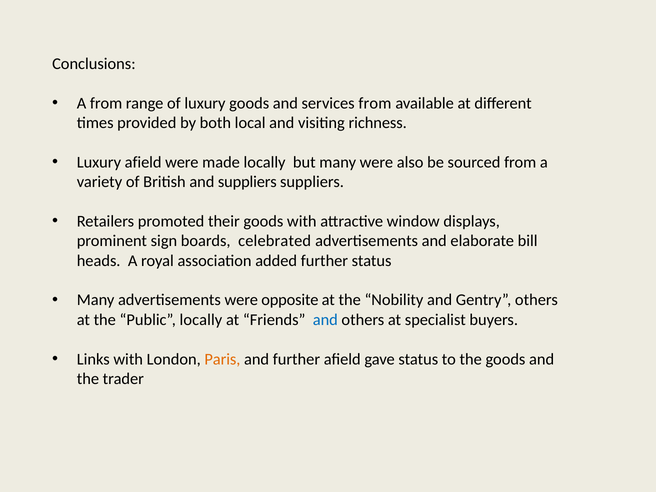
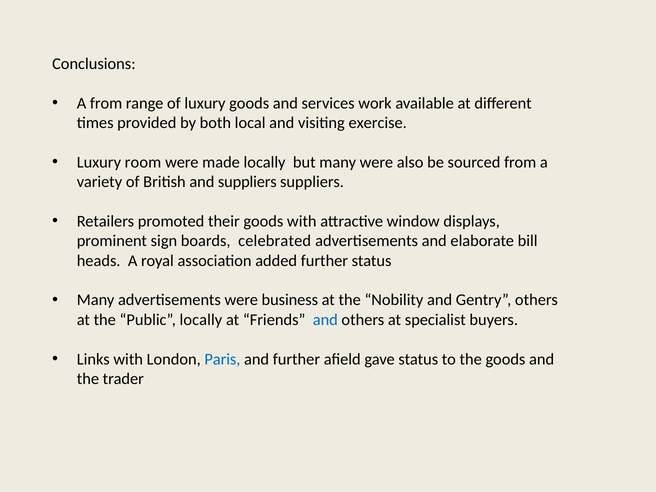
services from: from -> work
richness: richness -> exercise
Luxury afield: afield -> room
opposite: opposite -> business
Paris colour: orange -> blue
